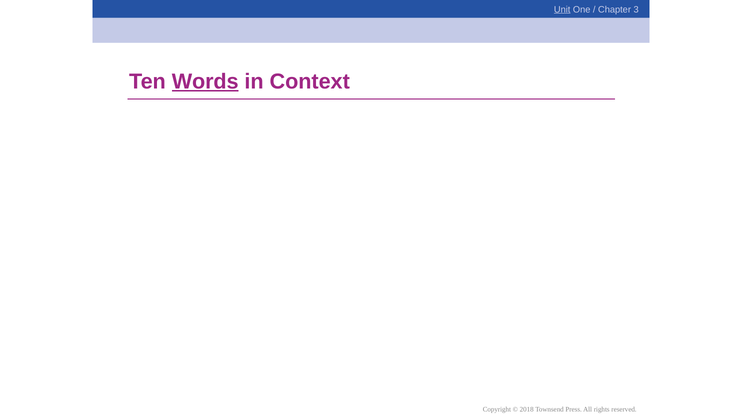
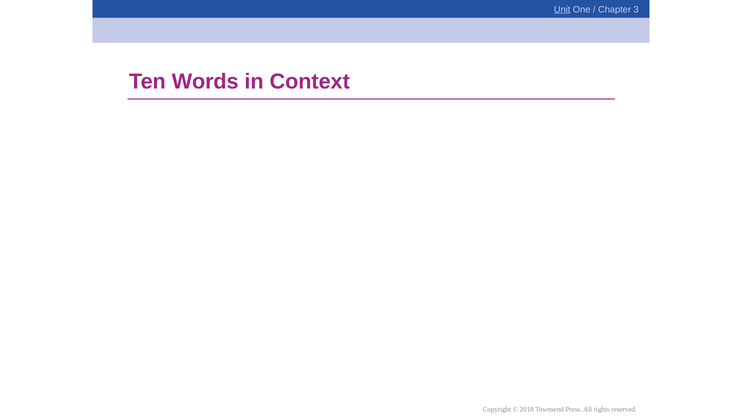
Words underline: present -> none
